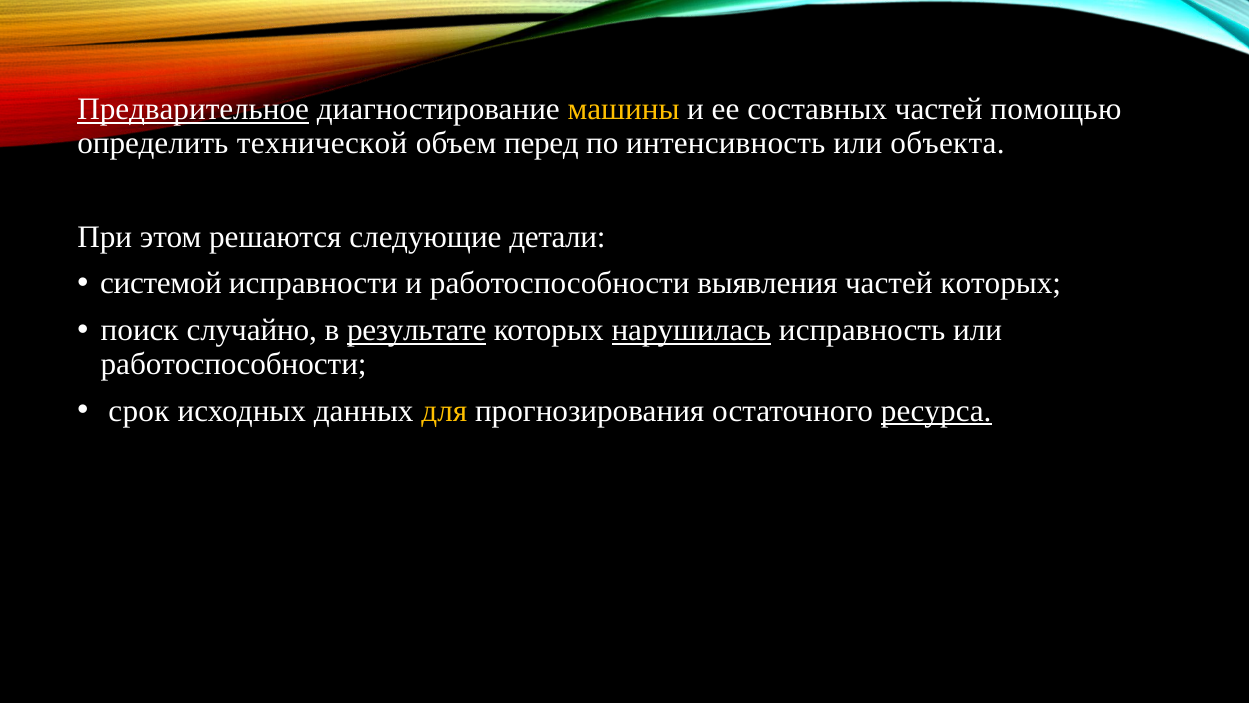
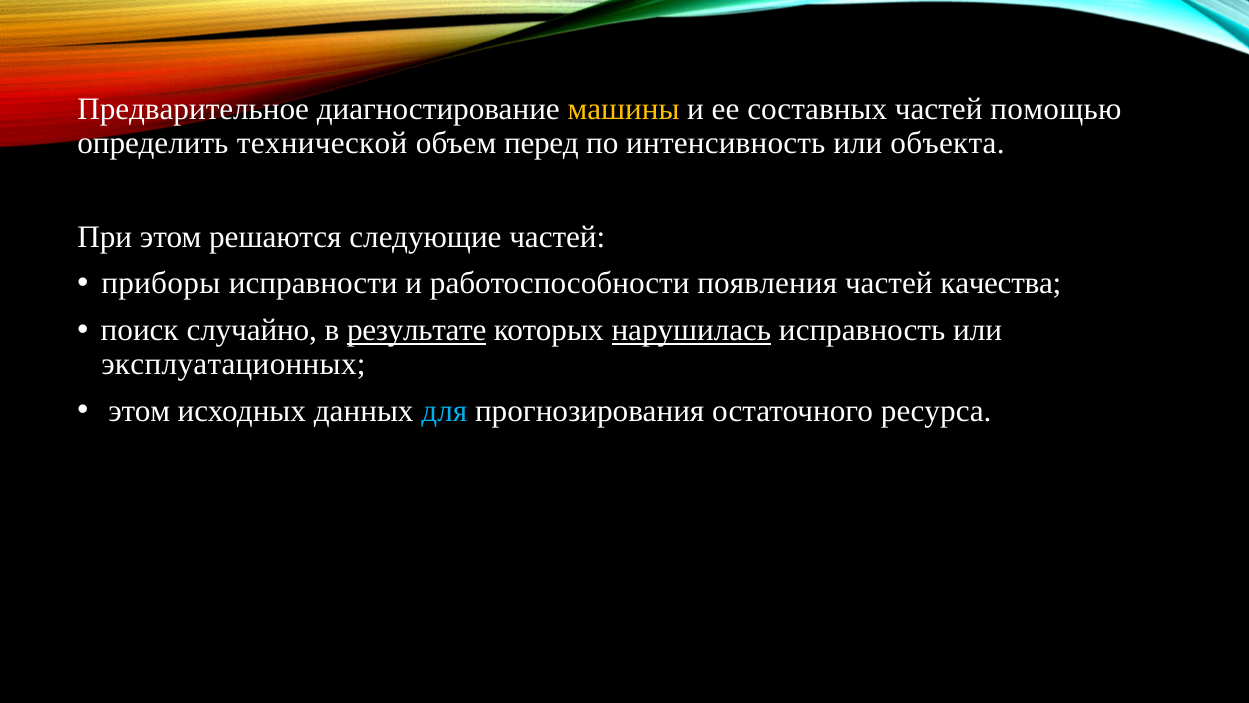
Предварительное underline: present -> none
следующие детали: детали -> частей
системой: системой -> приборы
выявления: выявления -> появления
частей которых: которых -> качества
работоспособности at (234, 364): работоспособности -> эксплуатационных
срок at (139, 411): срок -> этом
для colour: yellow -> light blue
ресурса underline: present -> none
